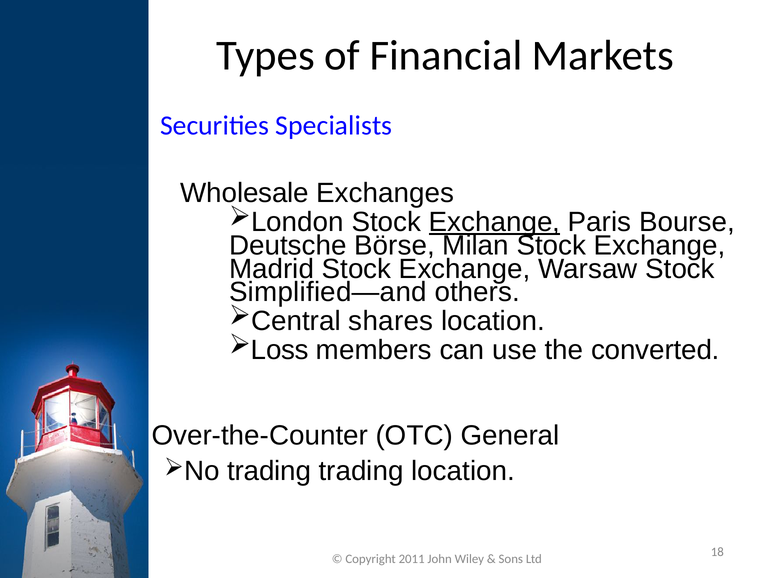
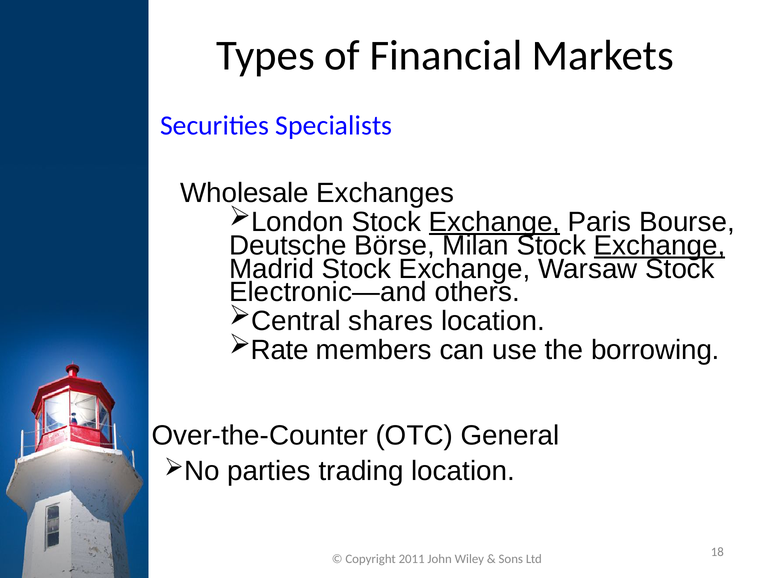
Exchange at (660, 245) underline: none -> present
Simplified—and: Simplified—and -> Electronic—and
Loss: Loss -> Rate
converted: converted -> borrowing
trading at (269, 471): trading -> parties
